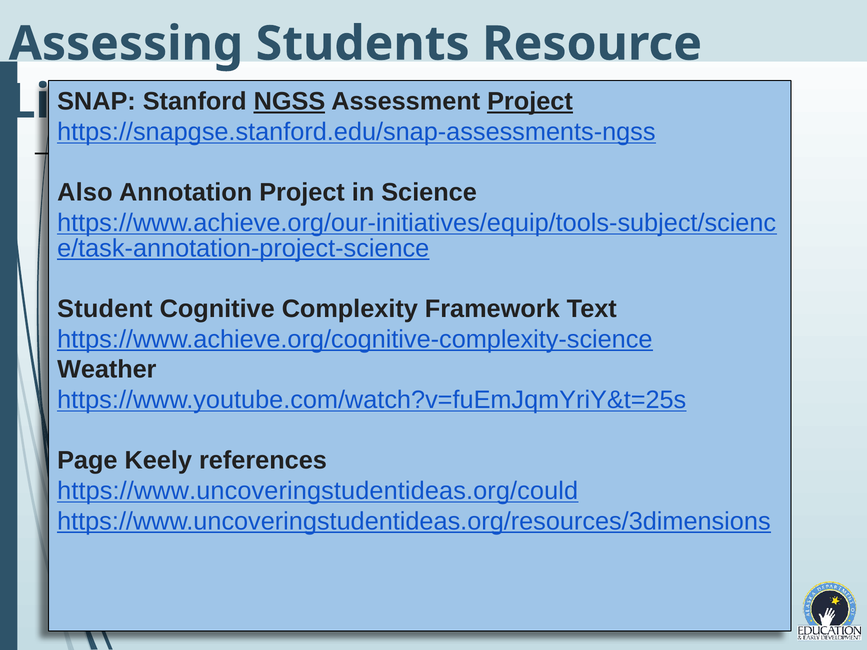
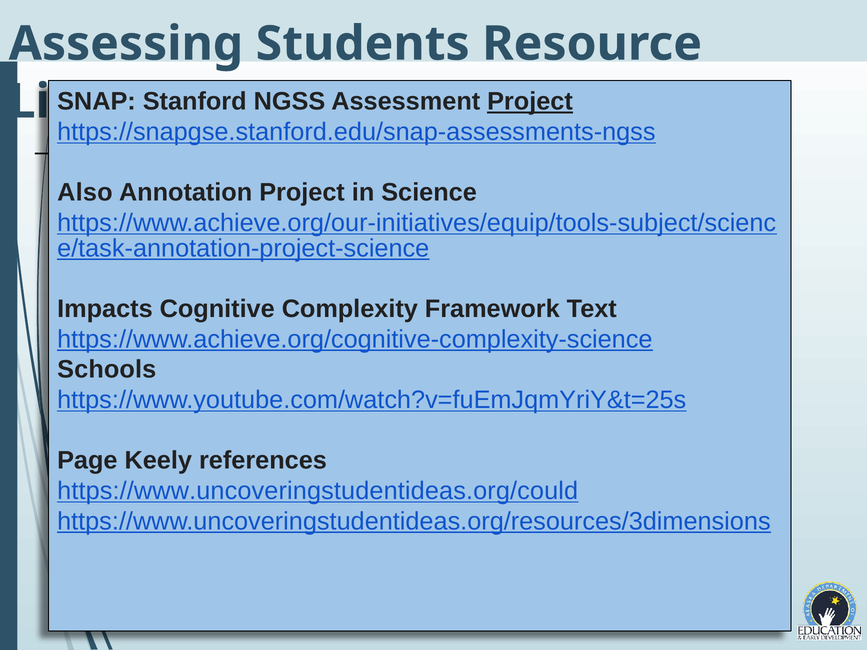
NGSS underline: present -> none
Student: Student -> Impacts
Weather: Weather -> Schools
